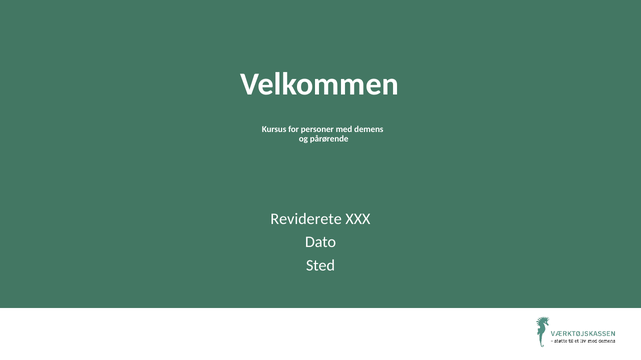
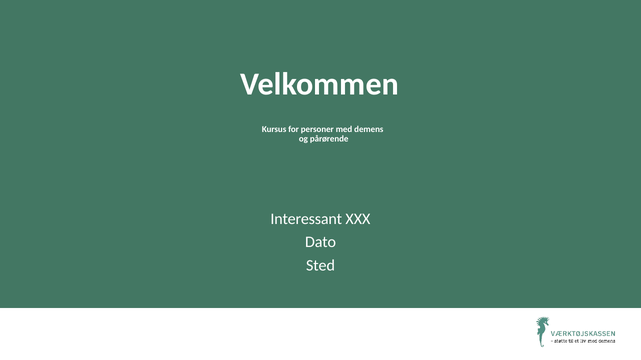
Reviderete: Reviderete -> Interessant
